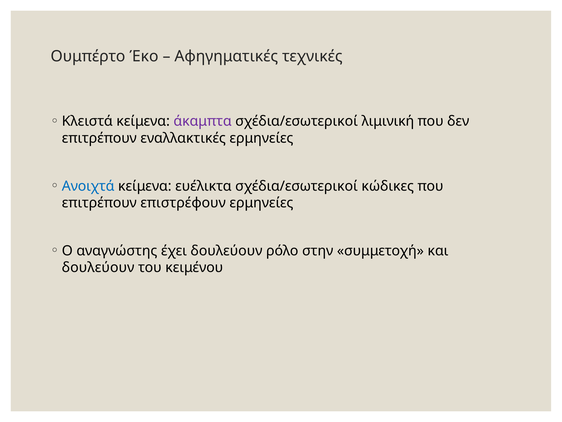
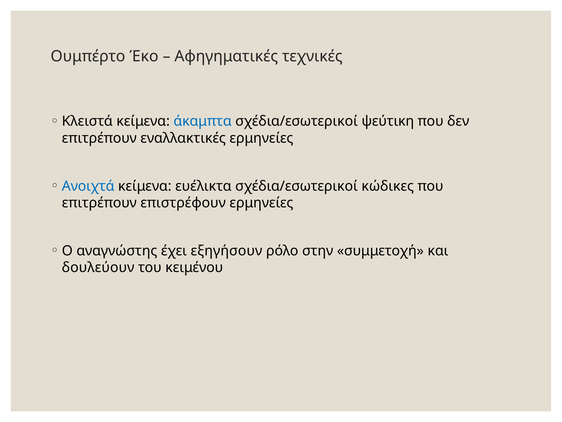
άκαμπτα colour: purple -> blue
λιμινική: λιμινική -> ψεύτικη
έχει δουλεύουν: δουλεύουν -> εξηγήσουν
